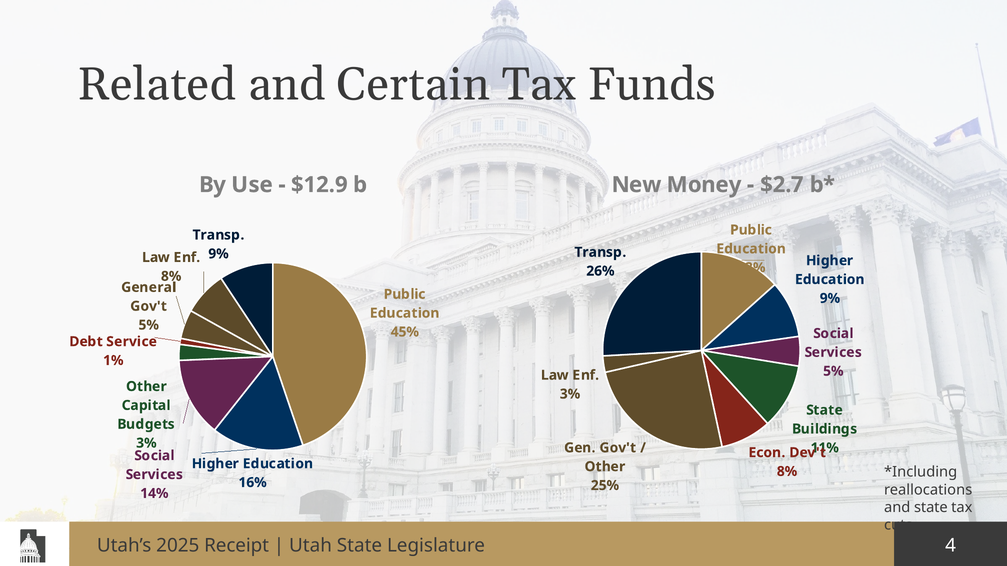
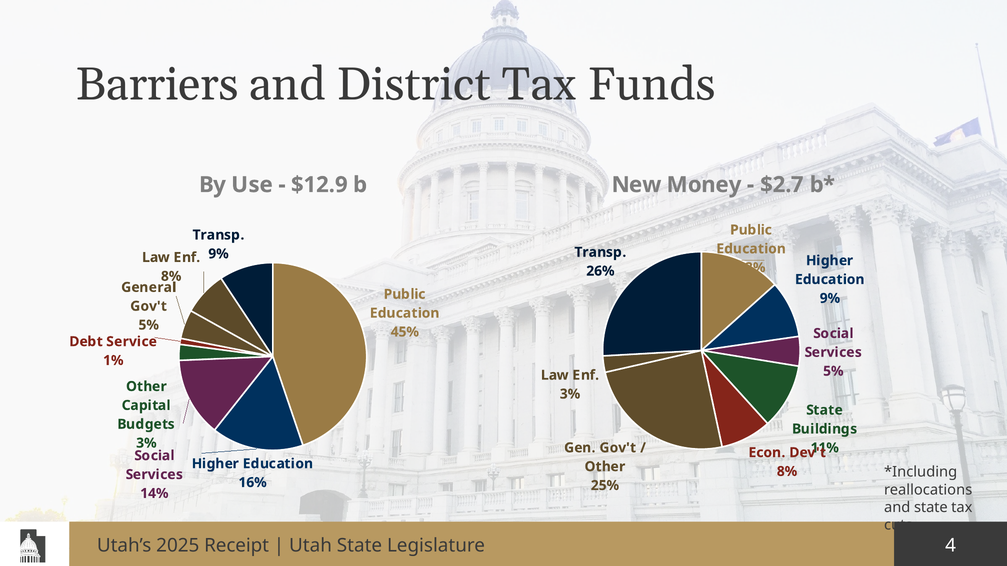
Related: Related -> Barriers
Certain: Certain -> District
